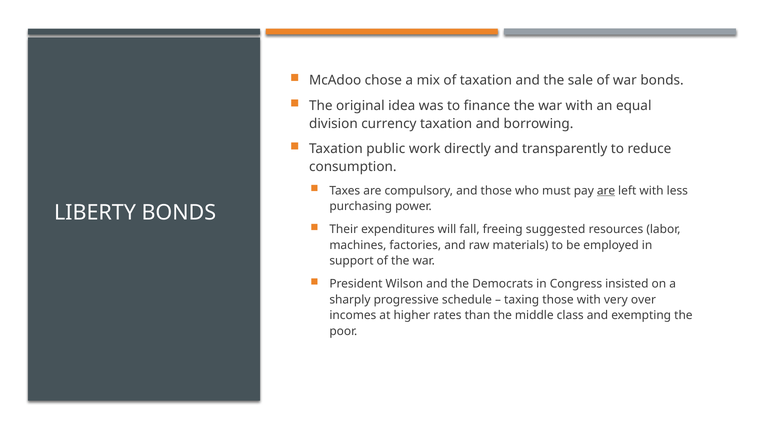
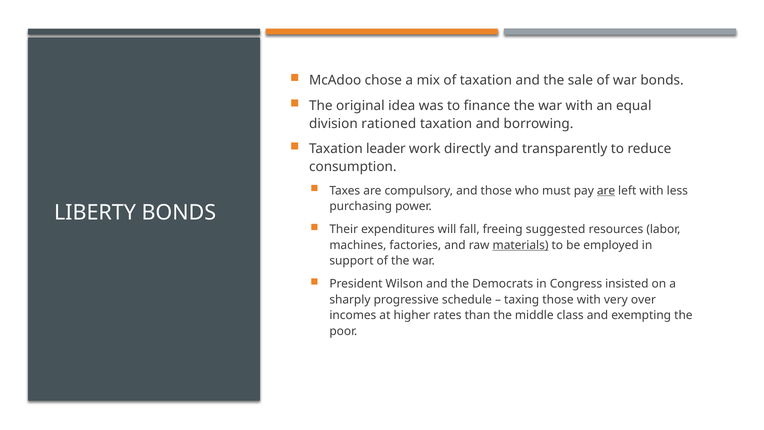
currency: currency -> rationed
public: public -> leader
materials underline: none -> present
